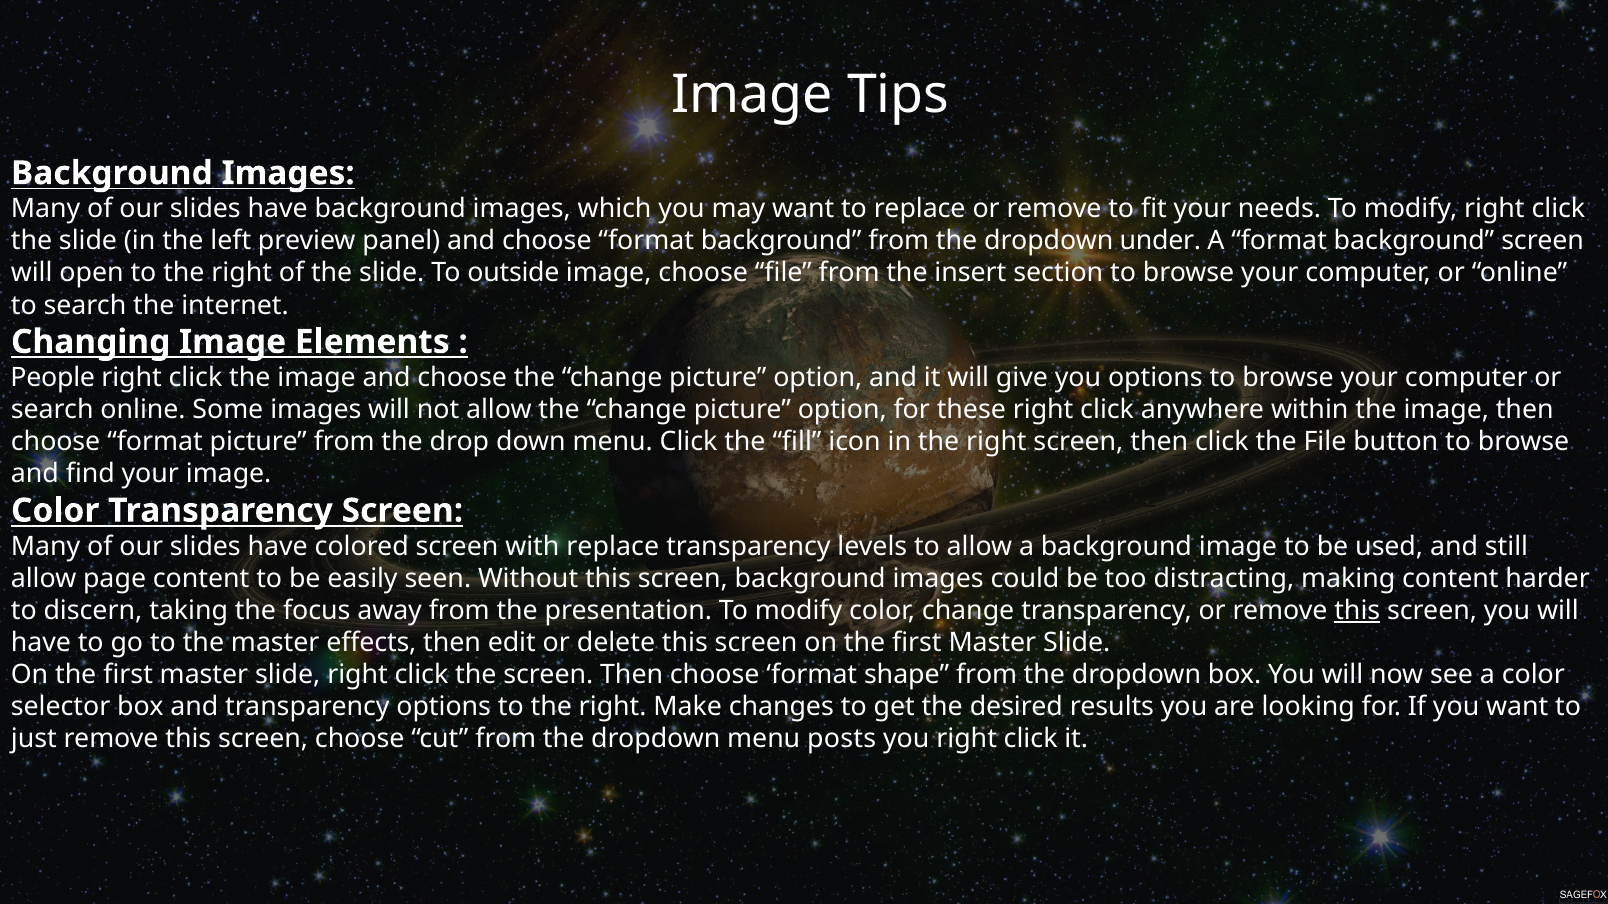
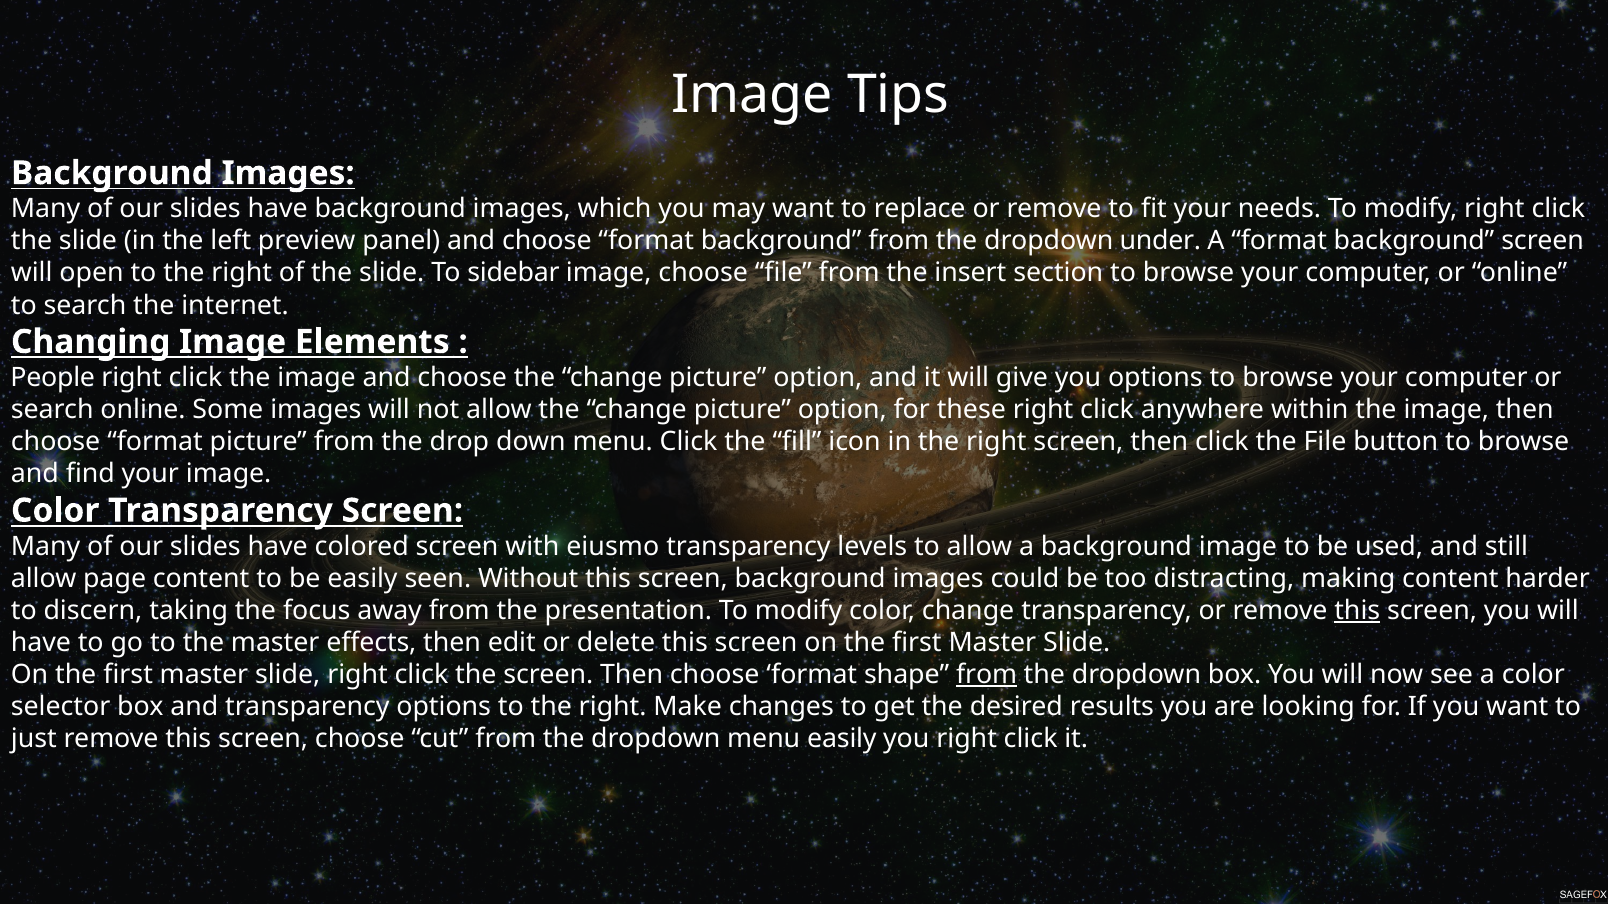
outside: outside -> sidebar
with replace: replace -> eiusmo
from at (987, 675) underline: none -> present
menu posts: posts -> easily
